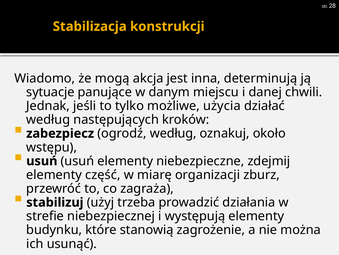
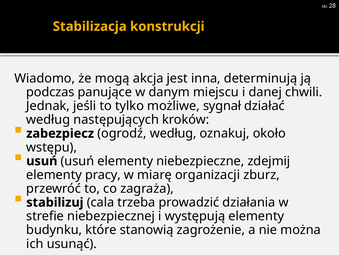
sytuacje: sytuacje -> podczas
użycia: użycia -> sygnał
część: część -> pracy
użyj: użyj -> cala
